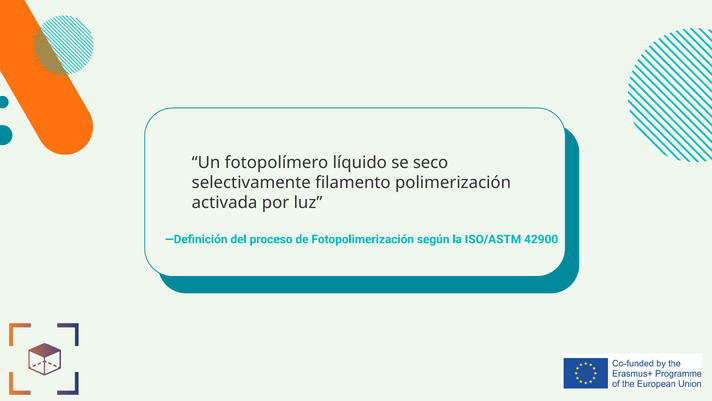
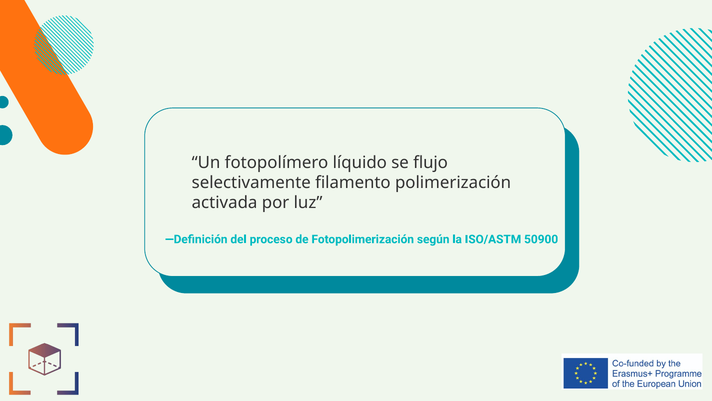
seco: seco -> flujo
42900: 42900 -> 50900
